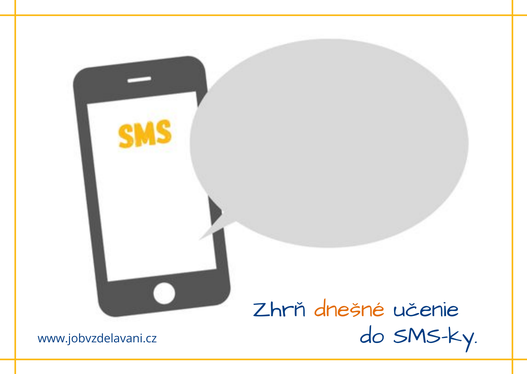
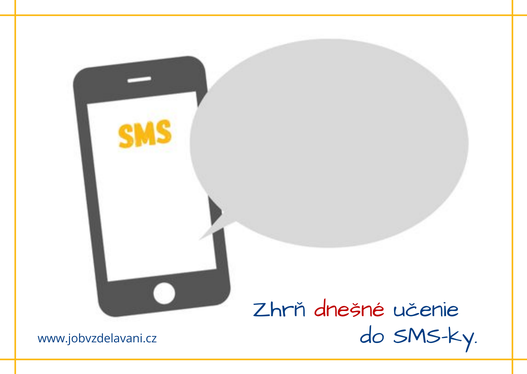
dnešné colour: orange -> red
